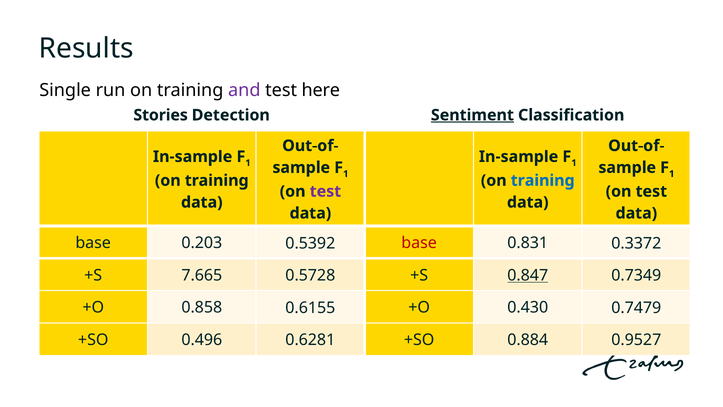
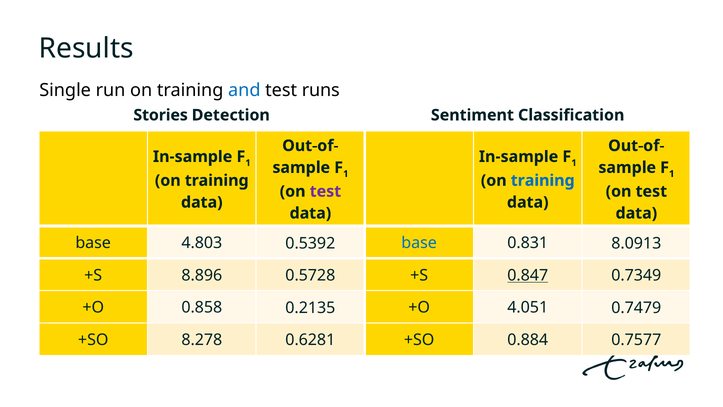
and colour: purple -> blue
here: here -> runs
Sentiment underline: present -> none
0.203: 0.203 -> 4.803
base at (419, 243) colour: red -> blue
0.3372: 0.3372 -> 8.0913
7.665: 7.665 -> 8.896
0.6155: 0.6155 -> 0.2135
0.430: 0.430 -> 4.051
0.496: 0.496 -> 8.278
0.9527: 0.9527 -> 0.7577
